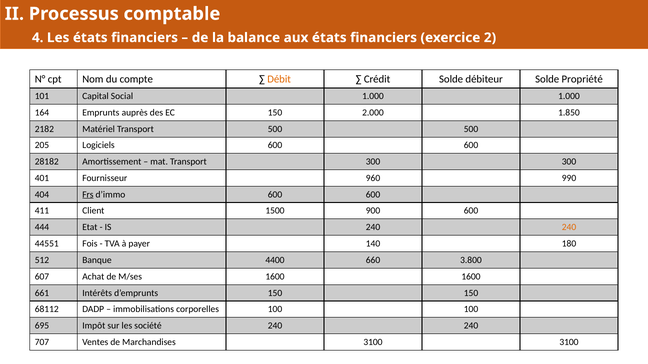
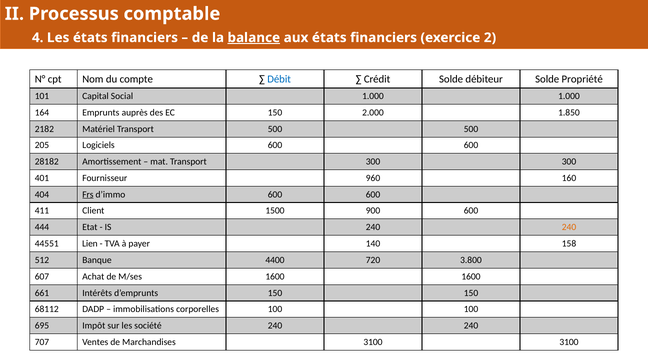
balance underline: none -> present
Débit colour: orange -> blue
990: 990 -> 160
Fois: Fois -> Lien
180: 180 -> 158
660: 660 -> 720
